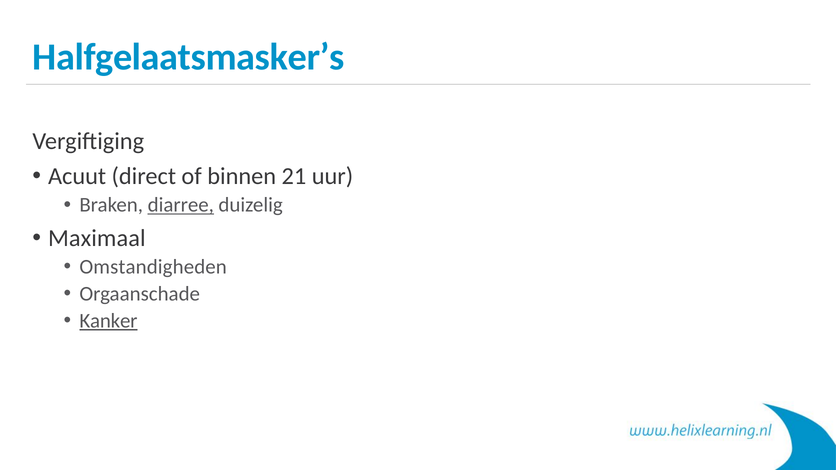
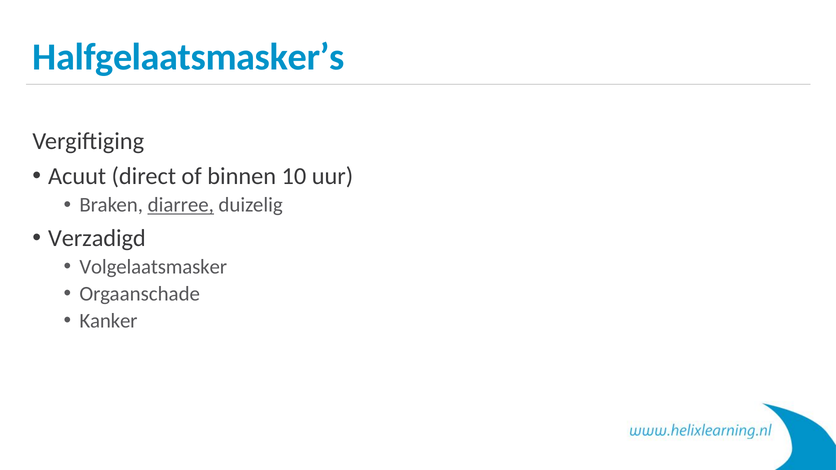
21: 21 -> 10
Maximaal: Maximaal -> Verzadigd
Omstandigheden: Omstandigheden -> Volgelaatsmasker
Kanker underline: present -> none
